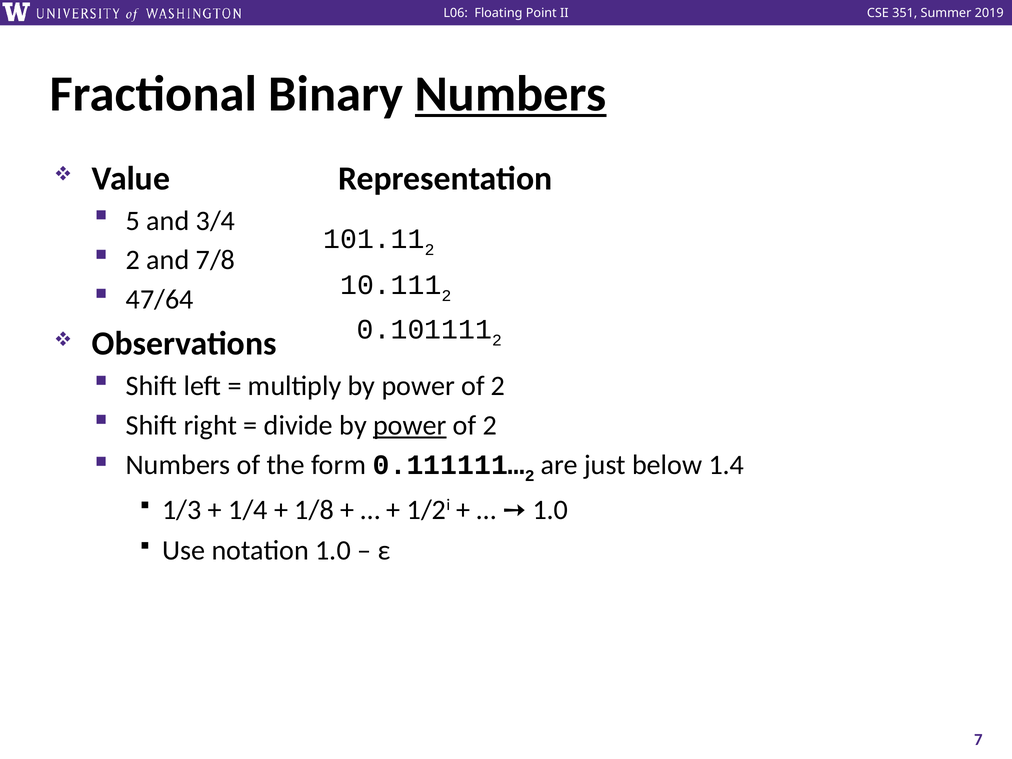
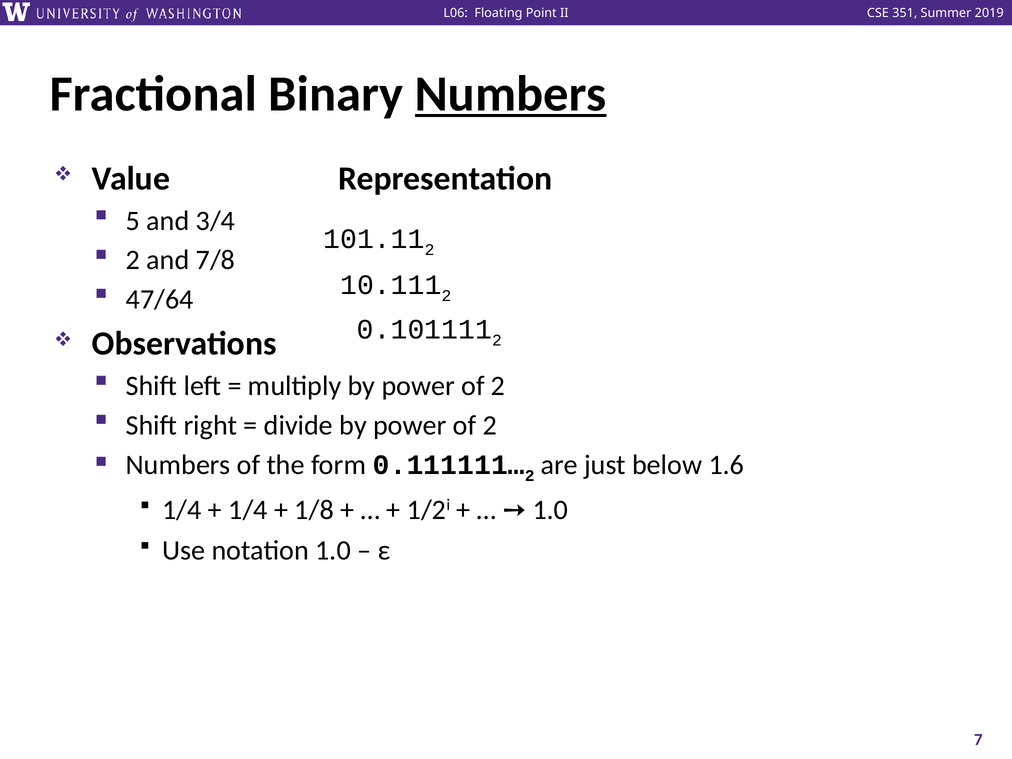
power at (410, 425) underline: present -> none
1.4: 1.4 -> 1.6
1/3 at (182, 510): 1/3 -> 1/4
